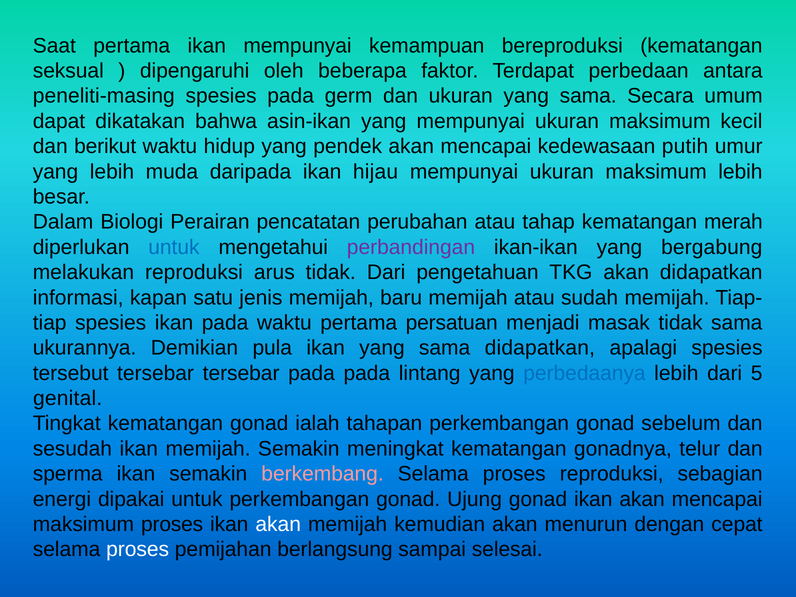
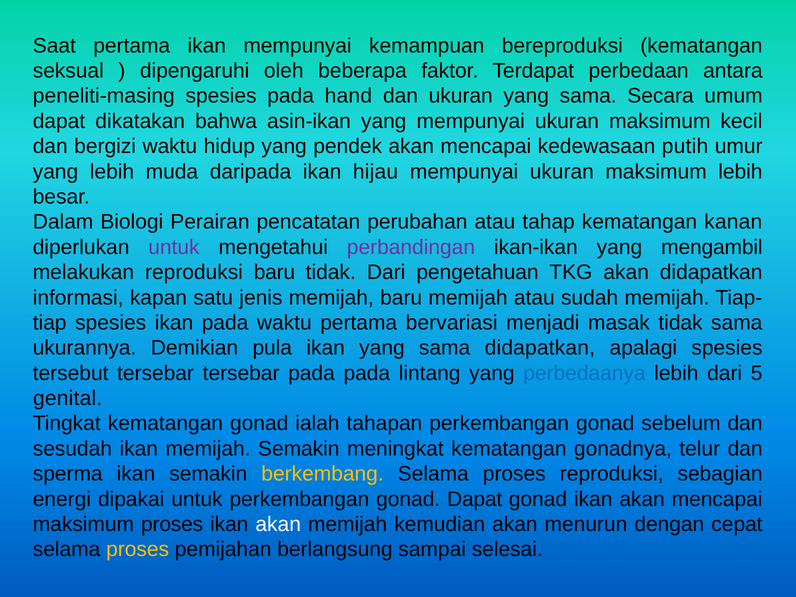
germ: germ -> hand
berikut: berikut -> bergizi
merah: merah -> kanan
untuk at (174, 247) colour: blue -> purple
bergabung: bergabung -> mengambil
reproduksi arus: arus -> baru
persatuan: persatuan -> bervariasi
berkembang colour: pink -> yellow
gonad Ujung: Ujung -> Dapat
proses at (138, 550) colour: white -> yellow
